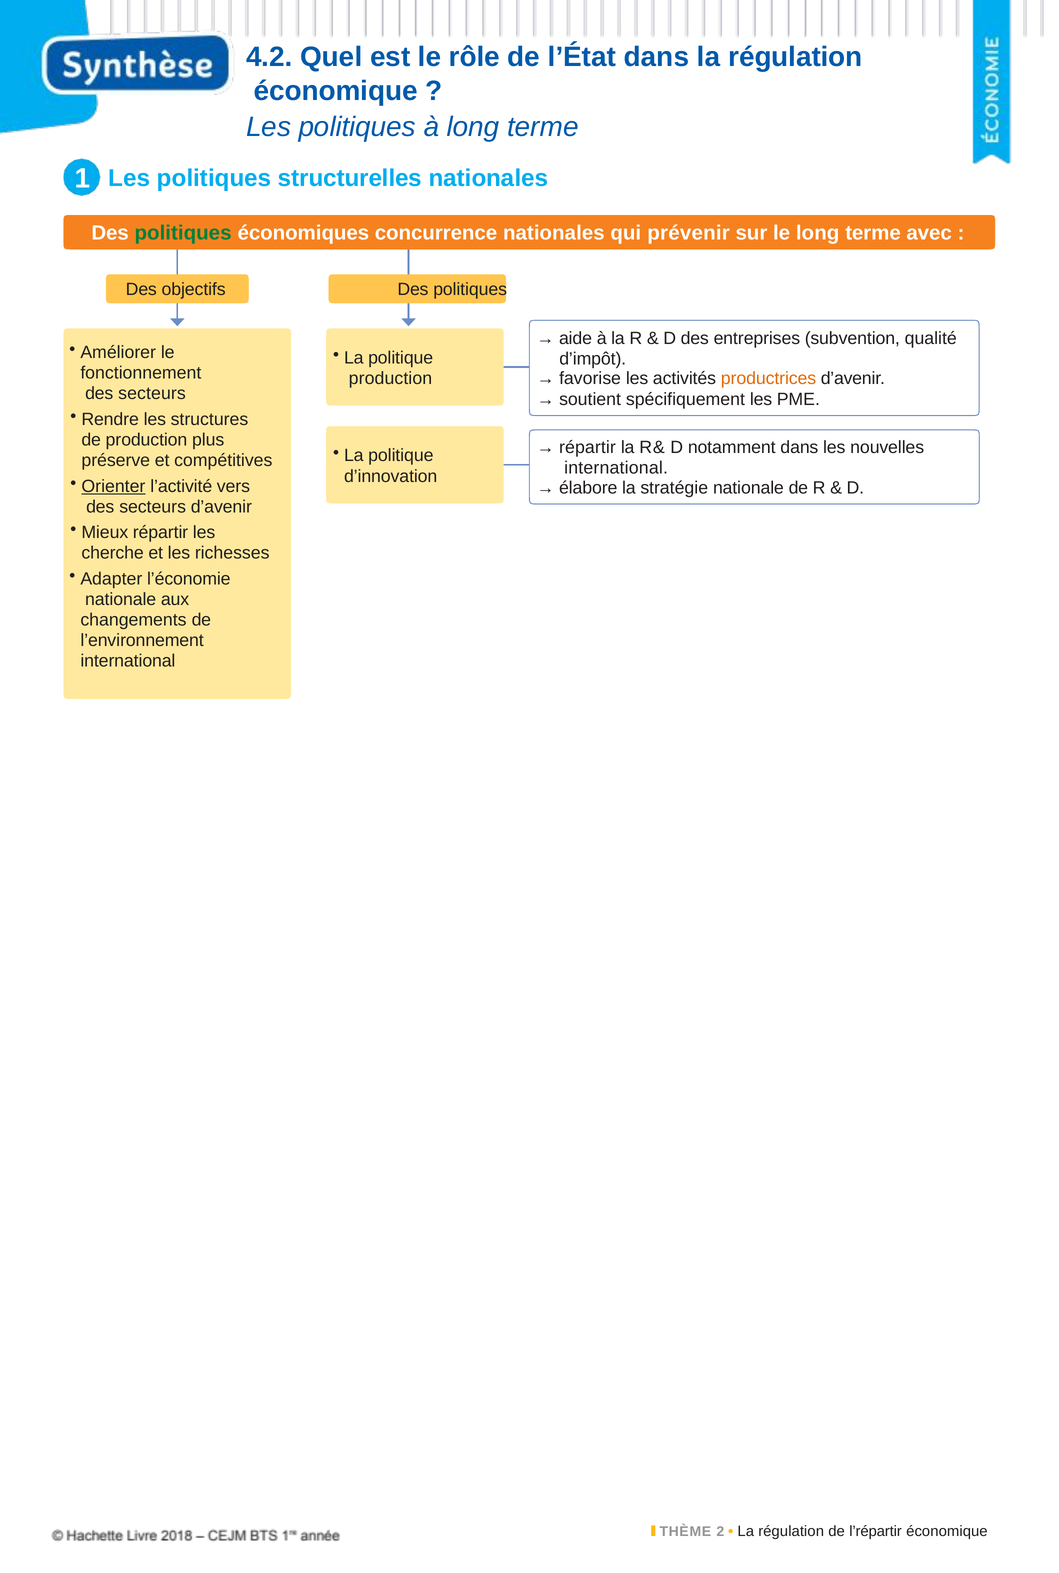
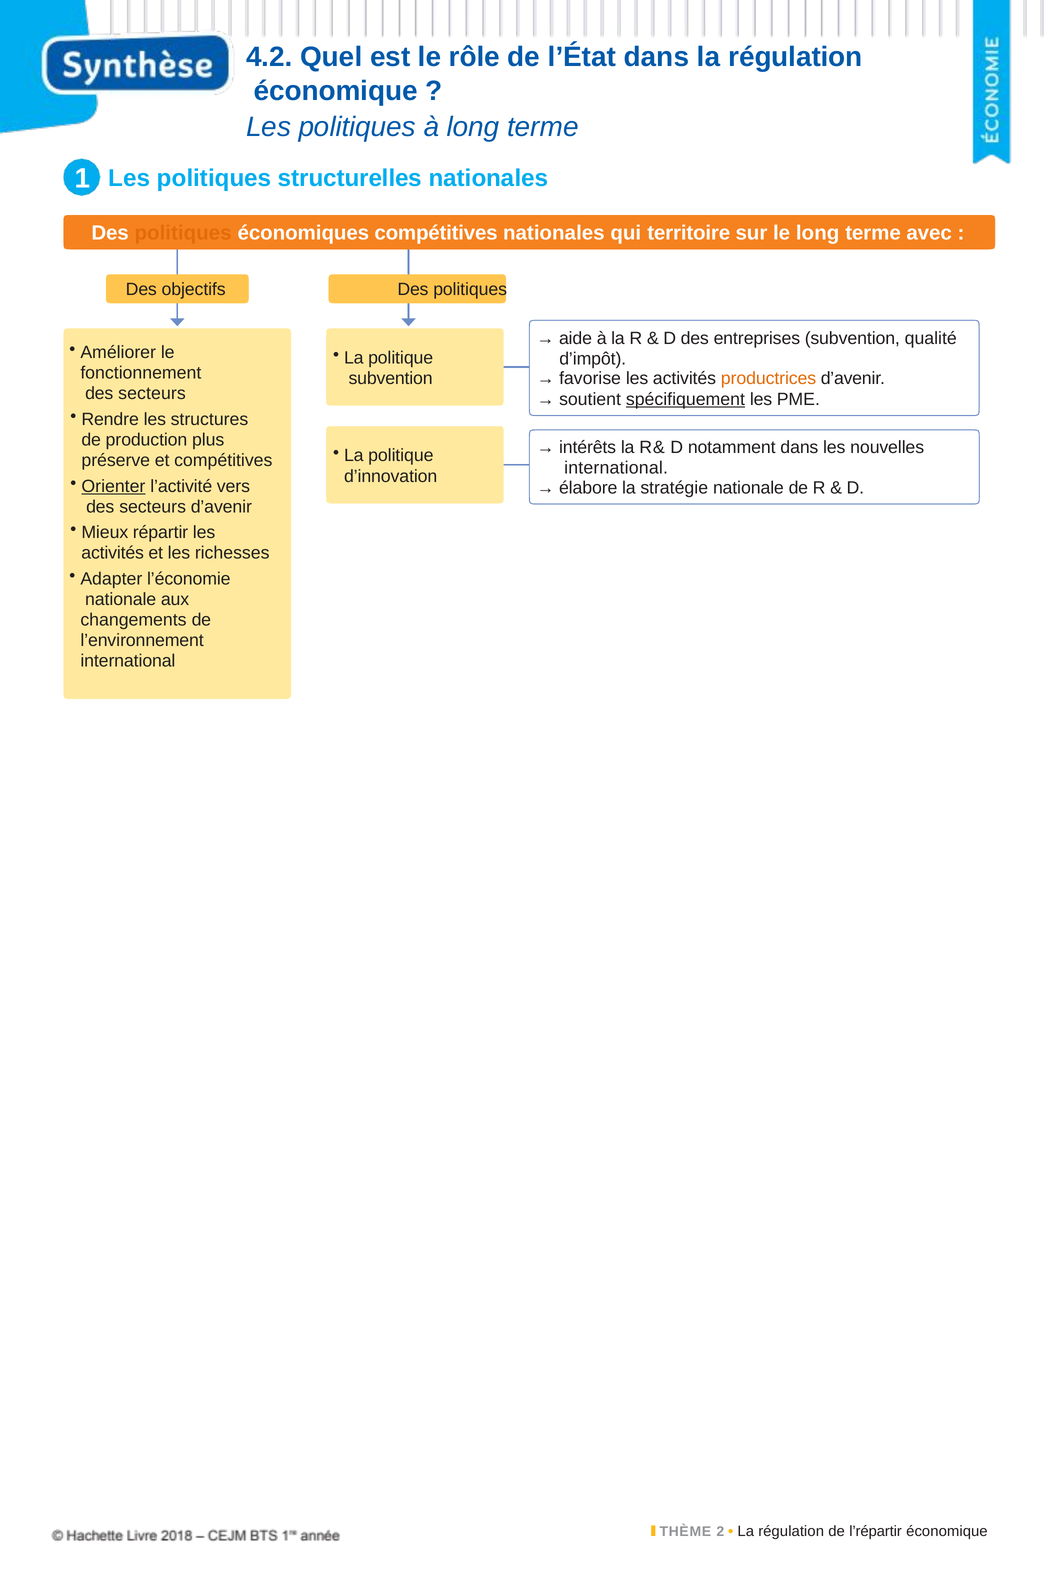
politiques at (183, 233) colour: green -> orange
économiques concurrence: concurrence -> compétitives
prévenir: prévenir -> territoire
production at (390, 378): production -> subvention
spécifiquement underline: none -> present
répartir at (587, 447): répartir -> intérêts
cherche at (113, 553): cherche -> activités
